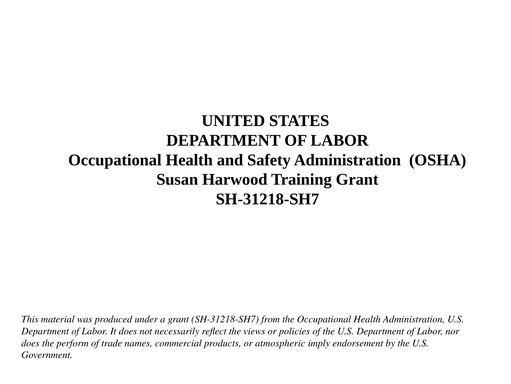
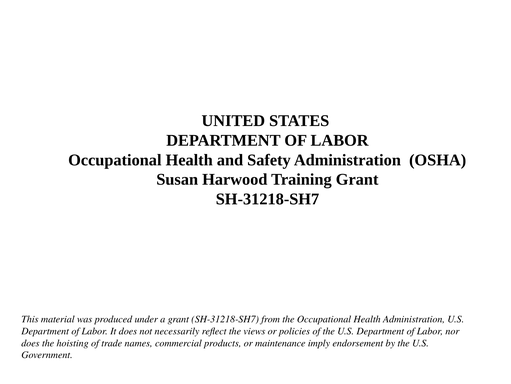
perform: perform -> hoisting
atmospheric: atmospheric -> maintenance
